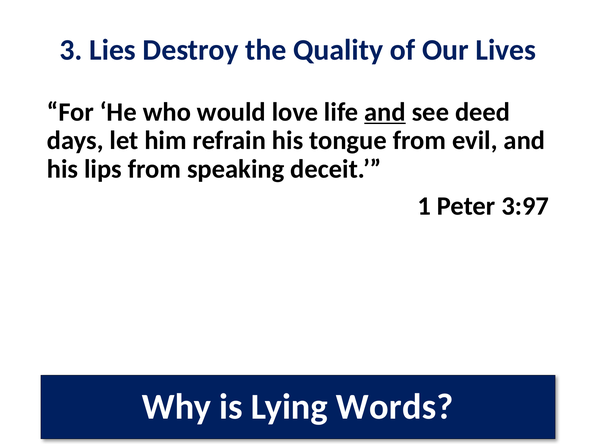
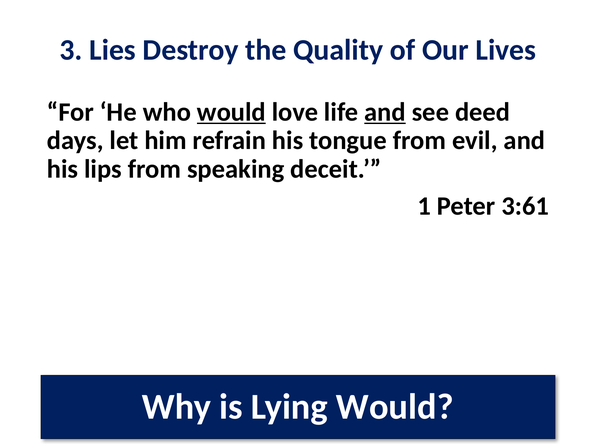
would at (231, 112) underline: none -> present
3:97: 3:97 -> 3:61
Lying Words: Words -> Would
